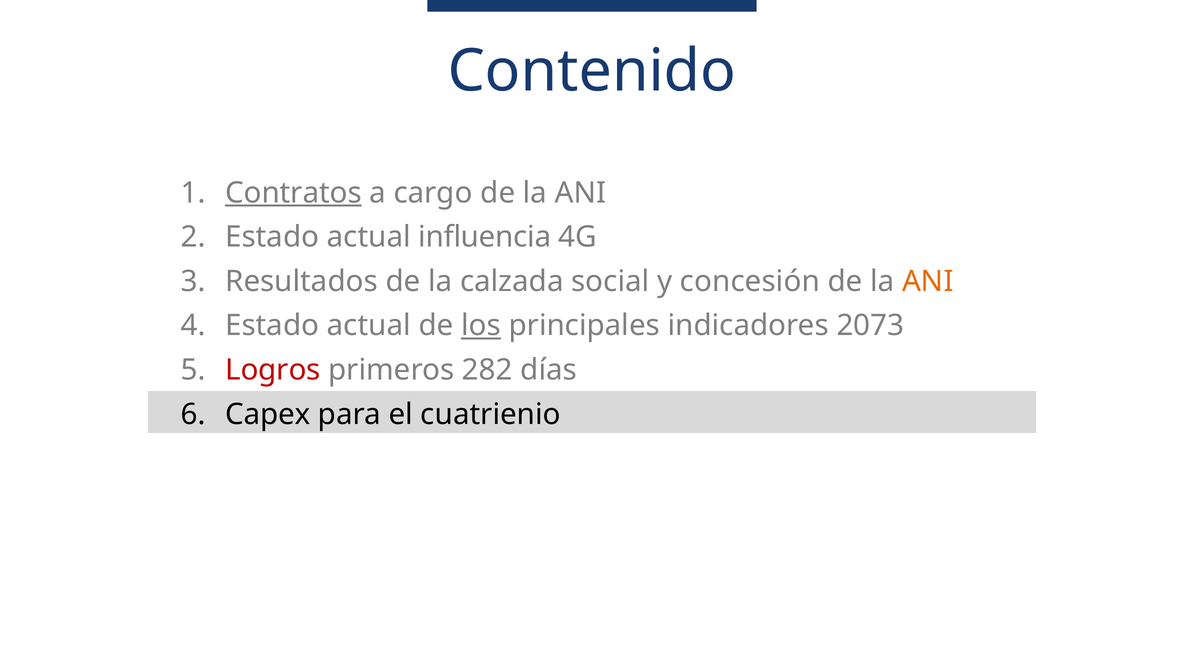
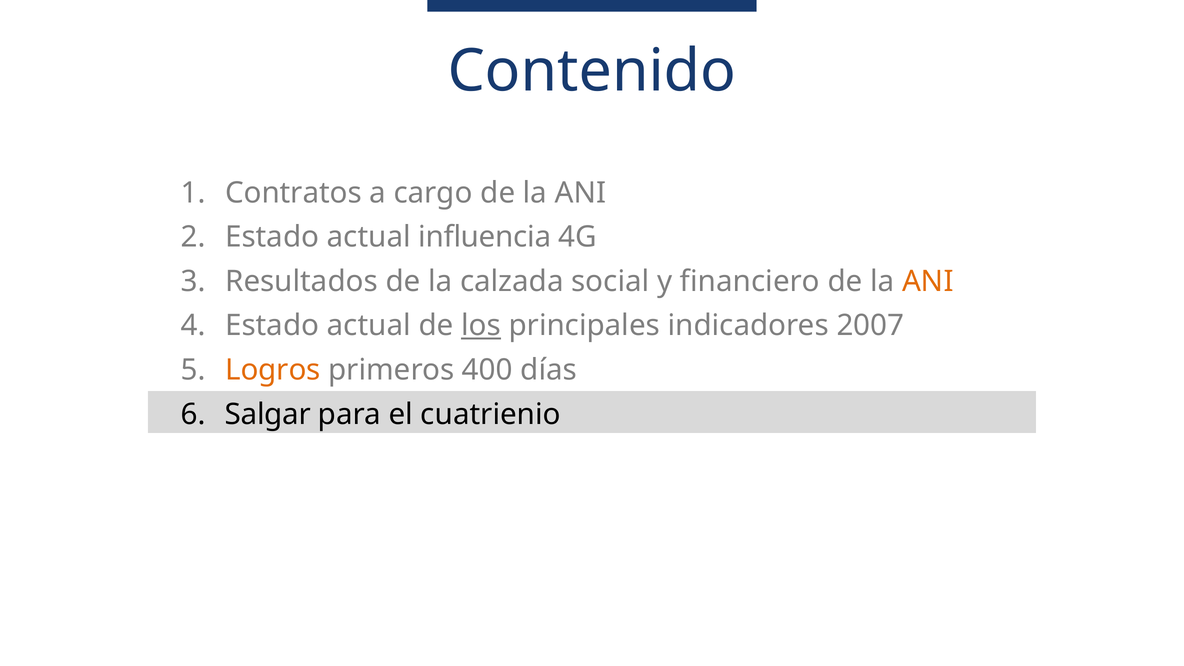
Contratos underline: present -> none
concesión: concesión -> financiero
2073: 2073 -> 2007
Logros colour: red -> orange
282: 282 -> 400
Capex: Capex -> Salgar
